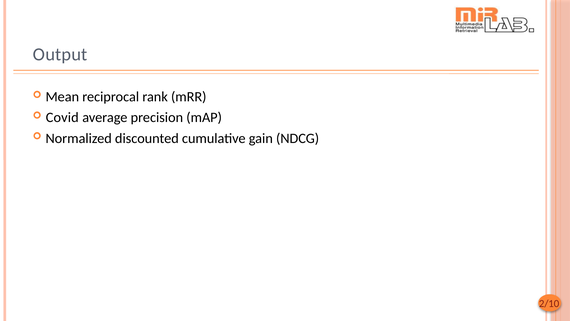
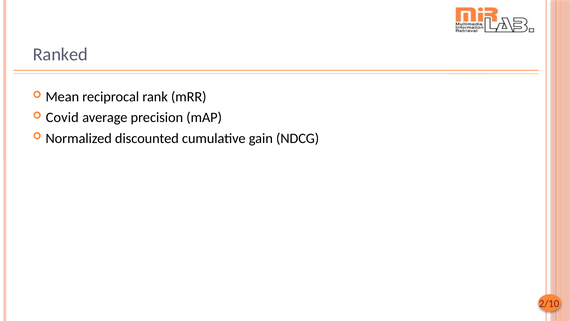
Output: Output -> Ranked
